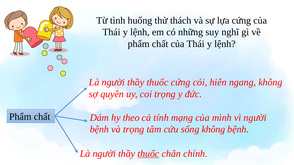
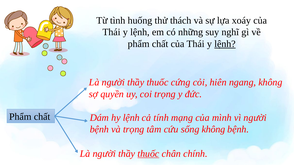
lựa cứng: cứng -> xoáy
lệnh at (225, 44) underline: none -> present
hy theo: theo -> lệnh
